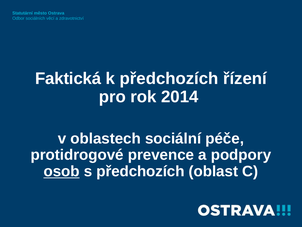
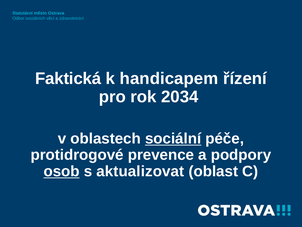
k předchozích: předchozích -> handicapem
2014: 2014 -> 2034
sociální underline: none -> present
s předchozích: předchozích -> aktualizovat
